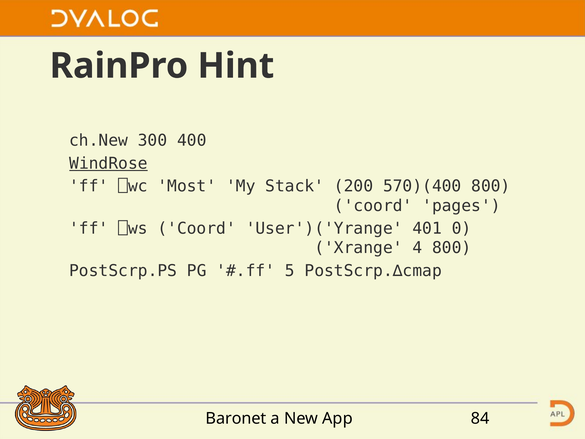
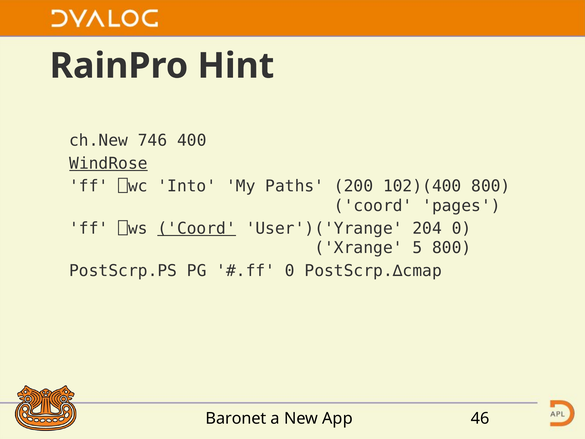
300: 300 -> 746
Most: Most -> Into
Stack: Stack -> Paths
570)(400: 570)(400 -> 102)(400
Coord at (197, 228) underline: none -> present
401: 401 -> 204
4: 4 -> 5
5 at (290, 271): 5 -> 0
84: 84 -> 46
